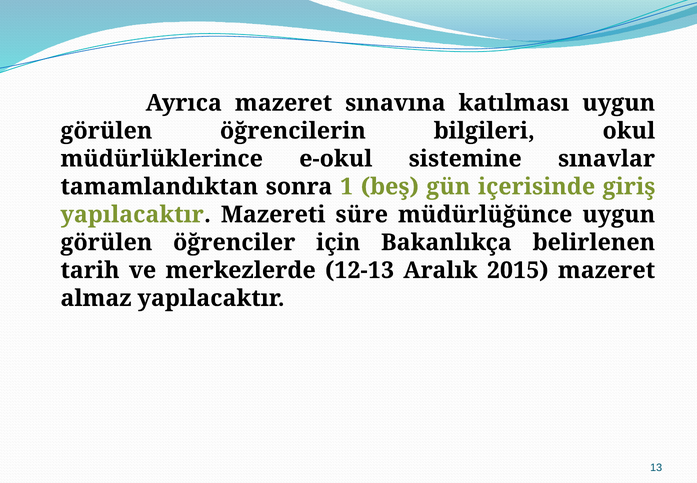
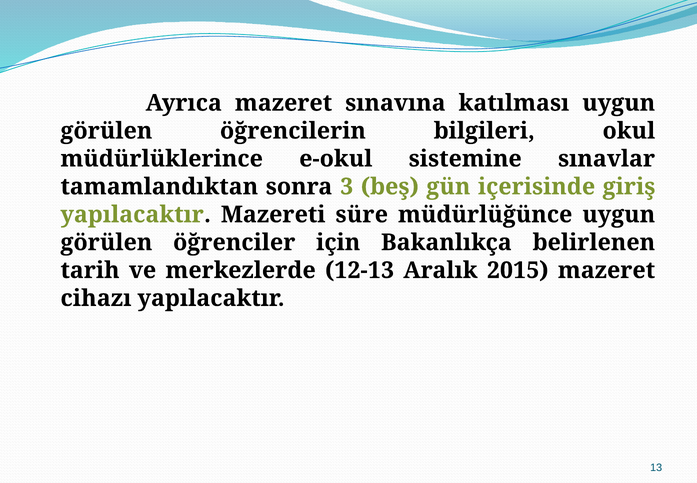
1: 1 -> 3
almaz: almaz -> cihazı
